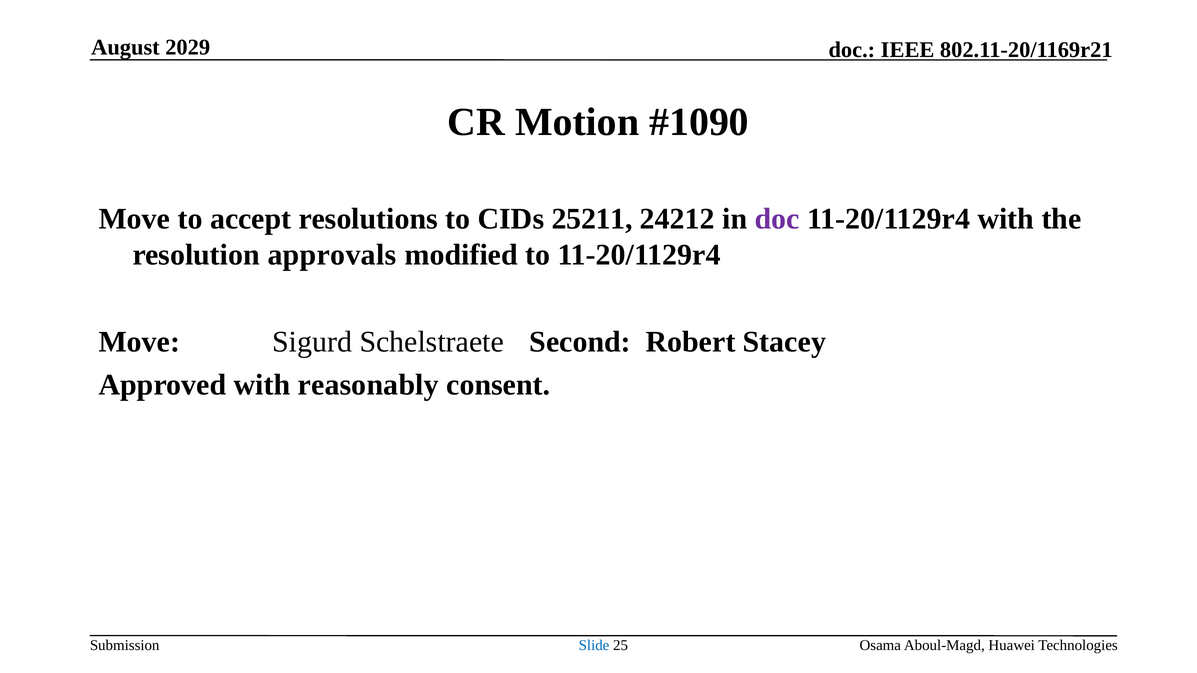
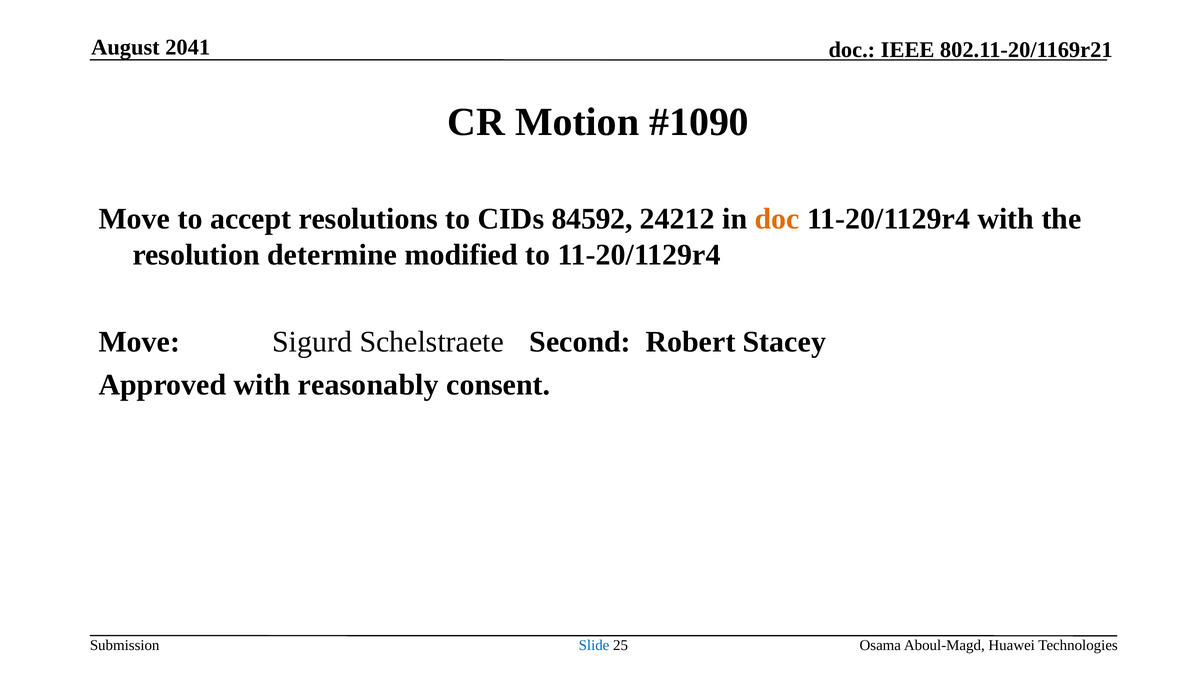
2029: 2029 -> 2041
25211: 25211 -> 84592
doc at (777, 219) colour: purple -> orange
approvals: approvals -> determine
